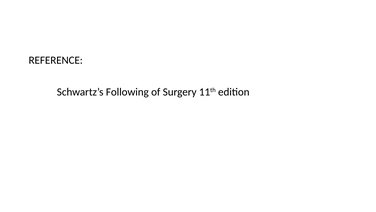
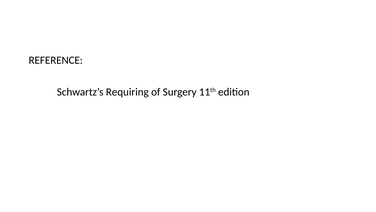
Following: Following -> Requiring
